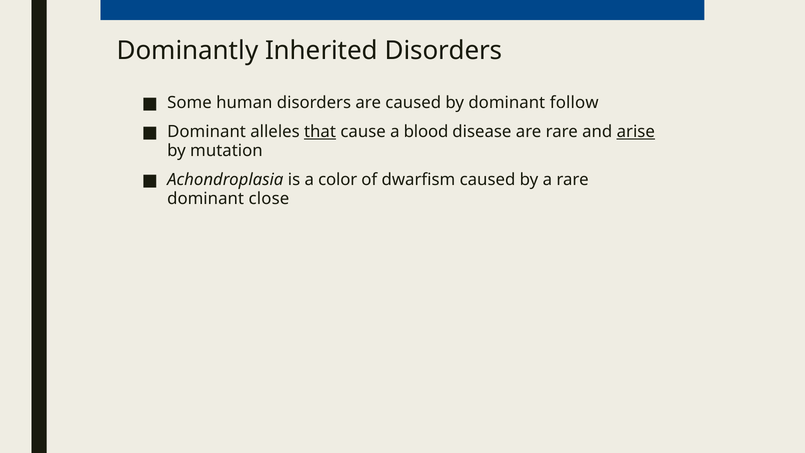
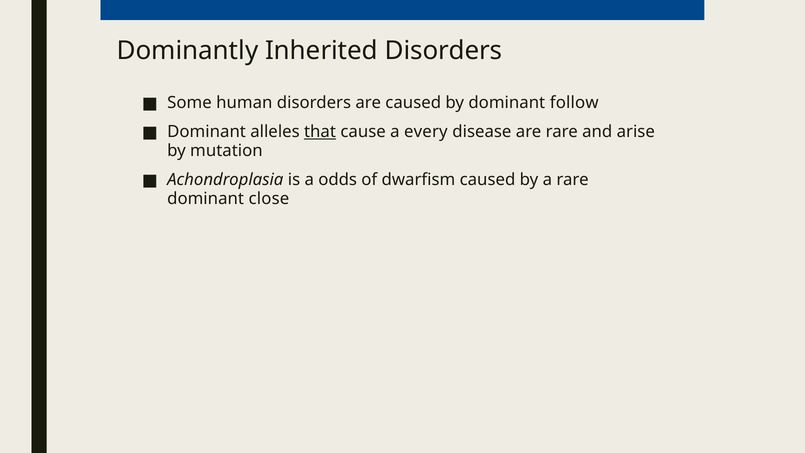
blood: blood -> every
arise underline: present -> none
color: color -> odds
